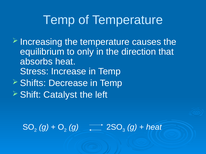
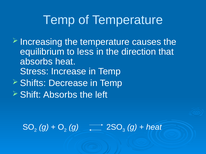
only: only -> less
Shift Catalyst: Catalyst -> Absorbs
